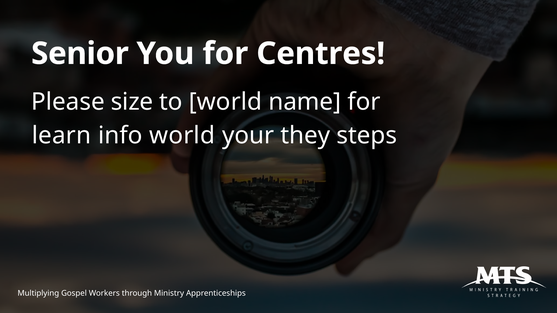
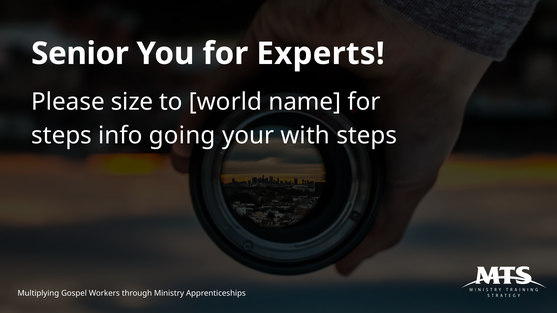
Centres: Centres -> Experts
learn at (61, 136): learn -> steps
info world: world -> going
they: they -> with
